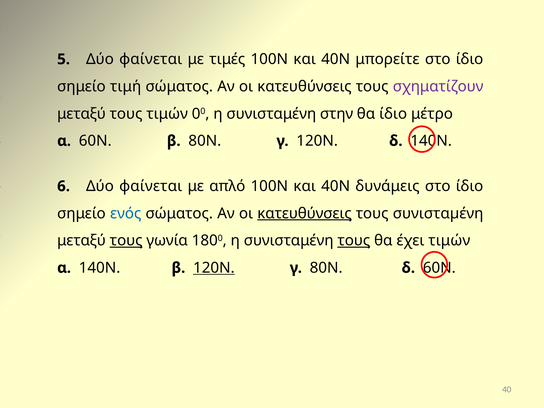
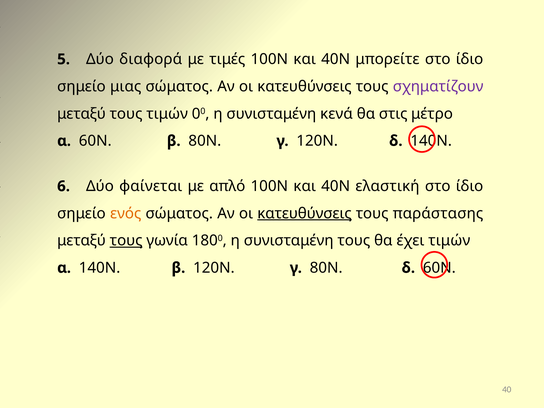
5 Δύο φαίνεται: φαίνεται -> διαφορά
τιμή: τιμή -> μιας
στην: στην -> κενά
θα ίδιο: ίδιο -> στις
δυνάμεις: δυνάμεις -> ελαστική
ενός colour: blue -> orange
τους συνισταµένη: συνισταµένη -> παράστασης
τους at (354, 241) underline: present -> none
120Ν at (214, 268) underline: present -> none
